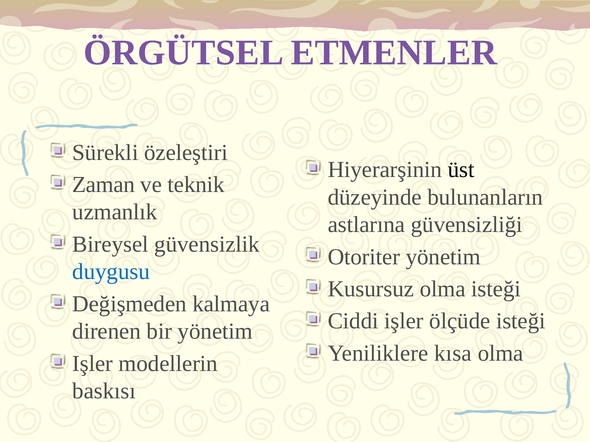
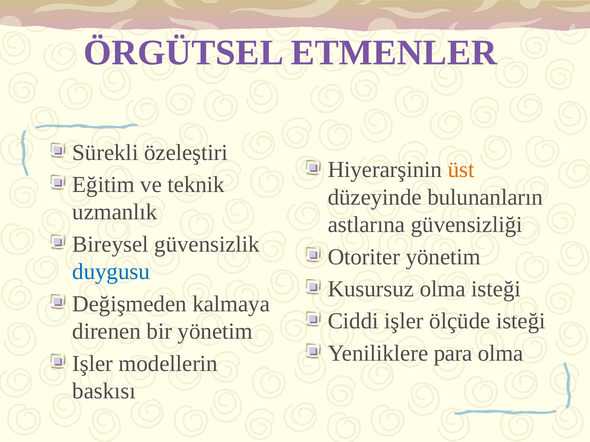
üst colour: black -> orange
Zaman: Zaman -> Eğitim
kısa: kısa -> para
